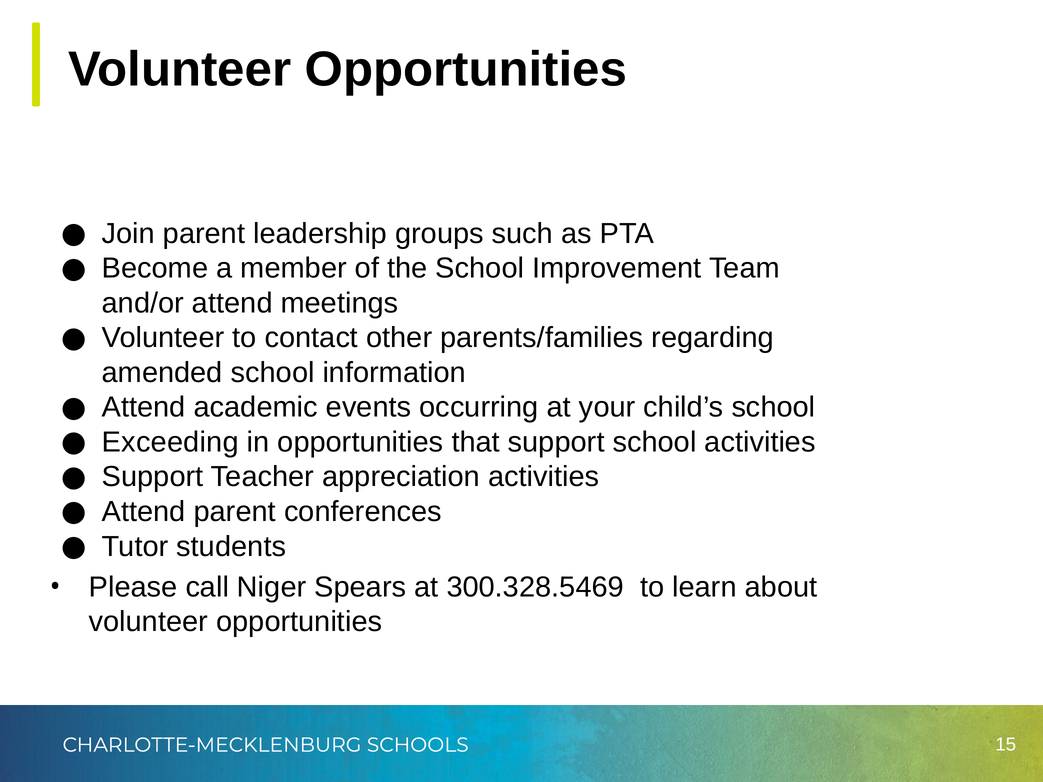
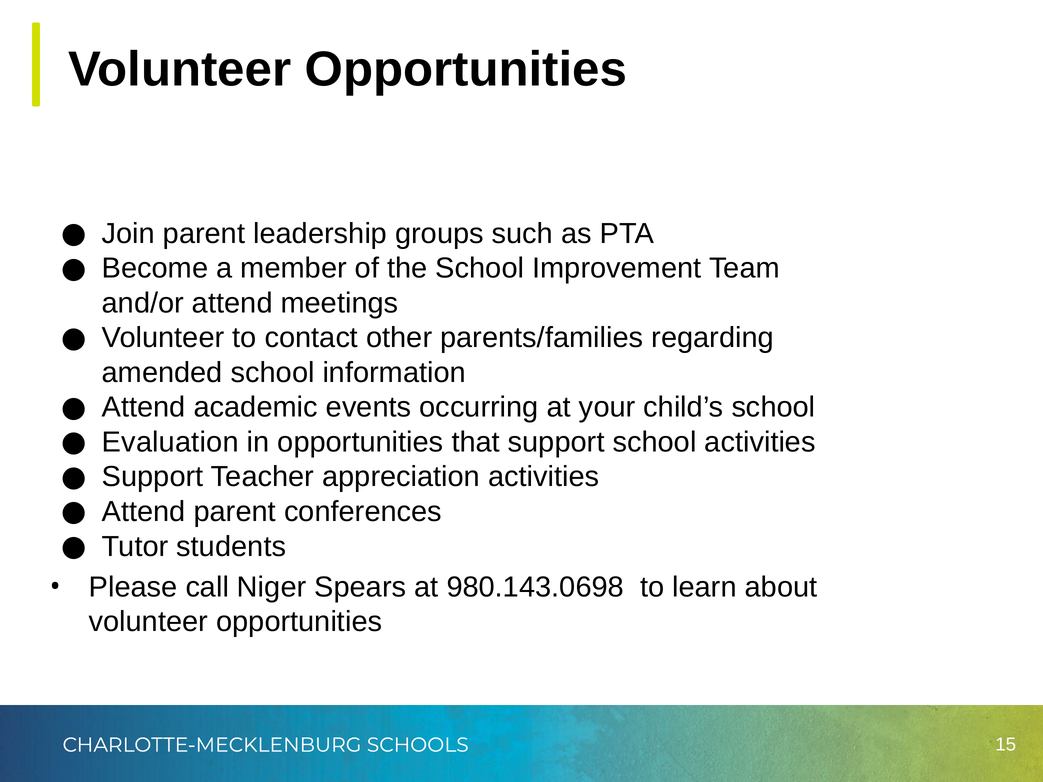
Exceeding: Exceeding -> Evaluation
300.328.5469: 300.328.5469 -> 980.143.0698
